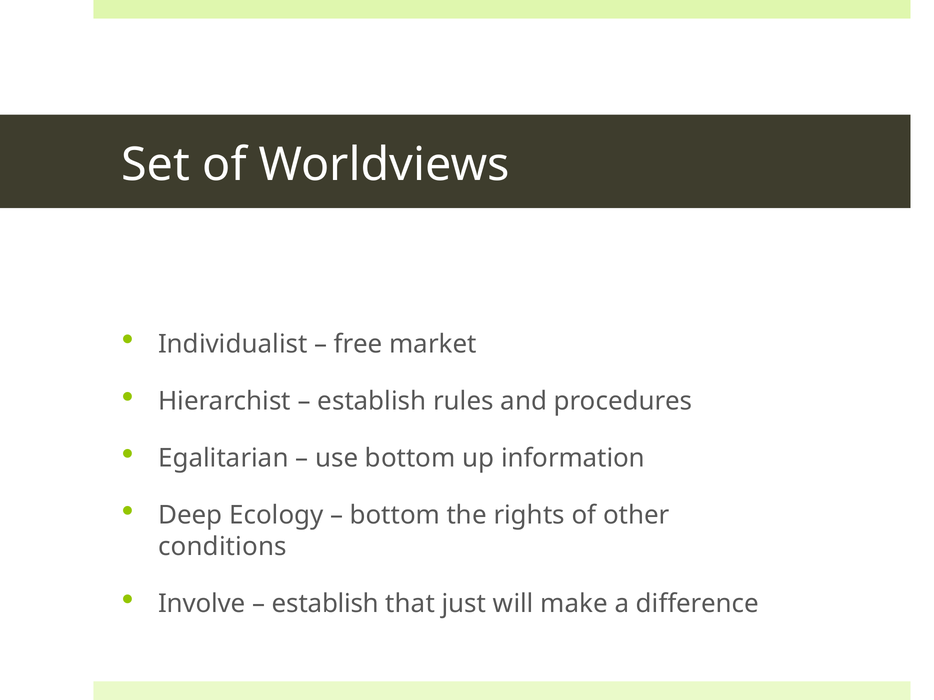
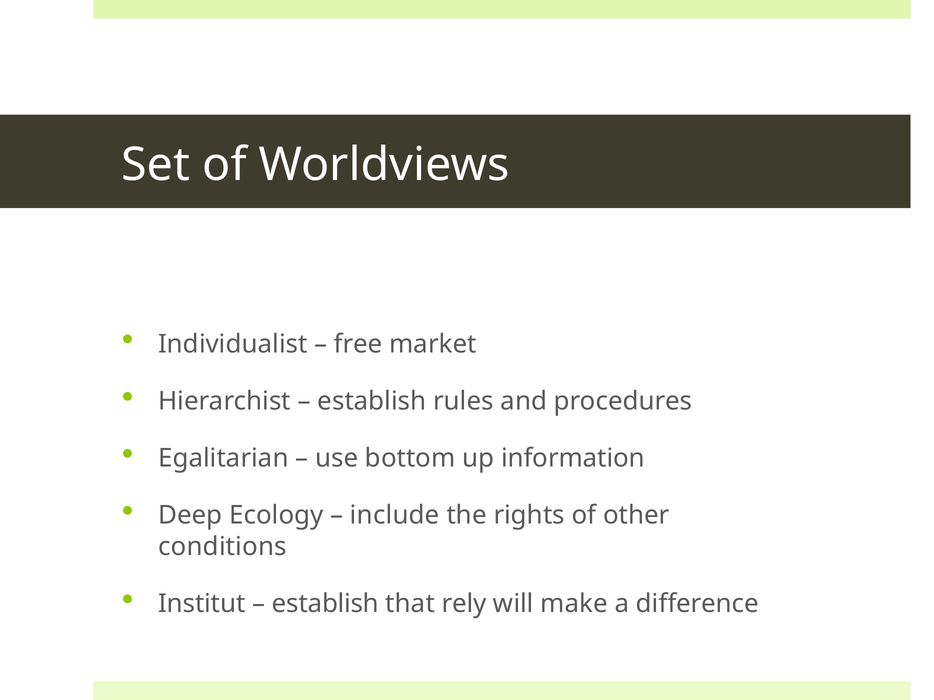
bottom at (395, 516): bottom -> include
Involve: Involve -> Institut
just: just -> rely
